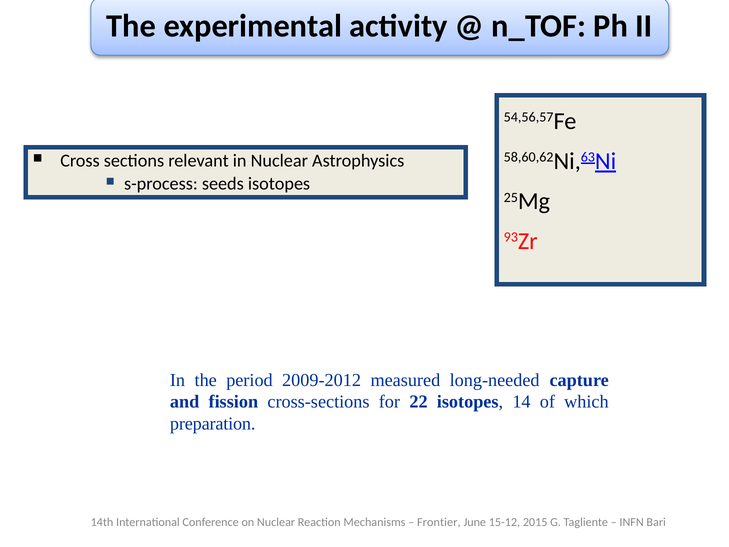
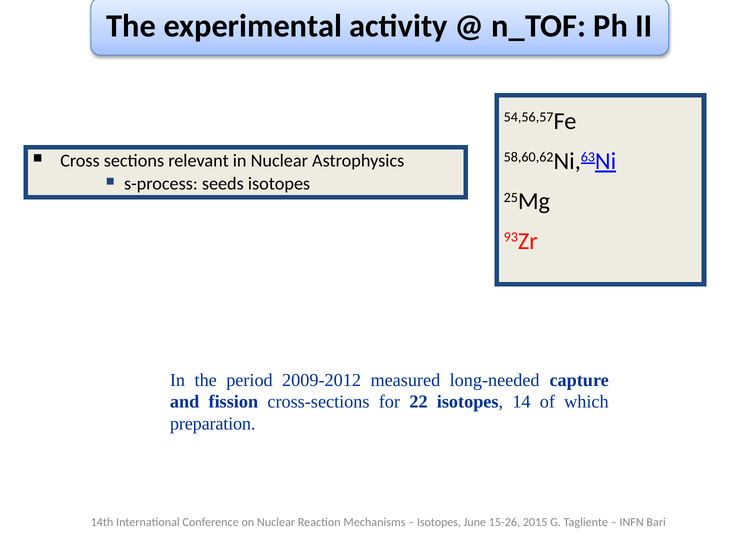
Frontier at (439, 522): Frontier -> Isotopes
15-12: 15-12 -> 15-26
